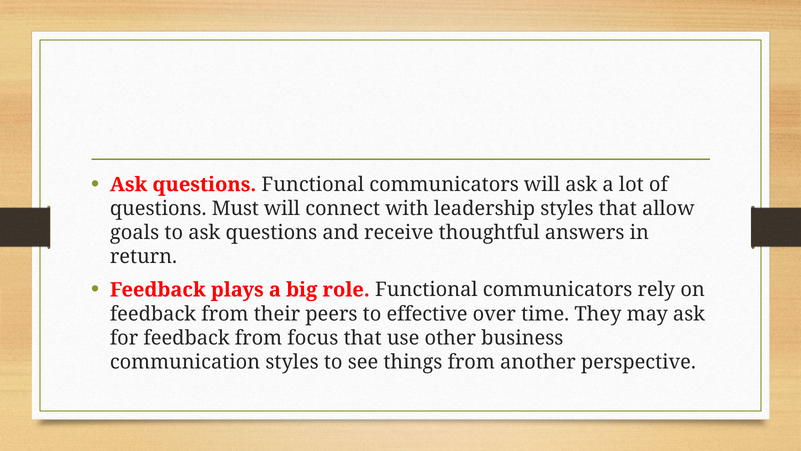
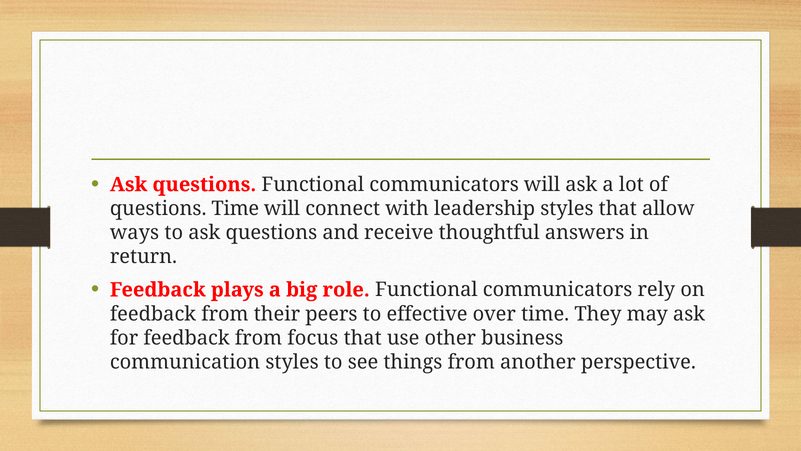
questions Must: Must -> Time
goals: goals -> ways
